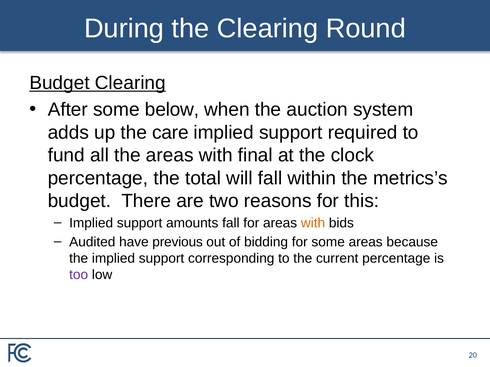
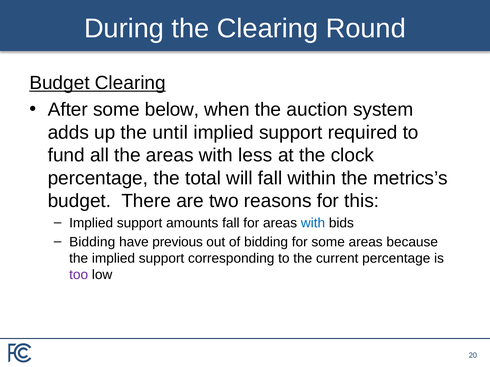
care: care -> until
final: final -> less
with at (313, 223) colour: orange -> blue
Audited at (92, 242): Audited -> Bidding
